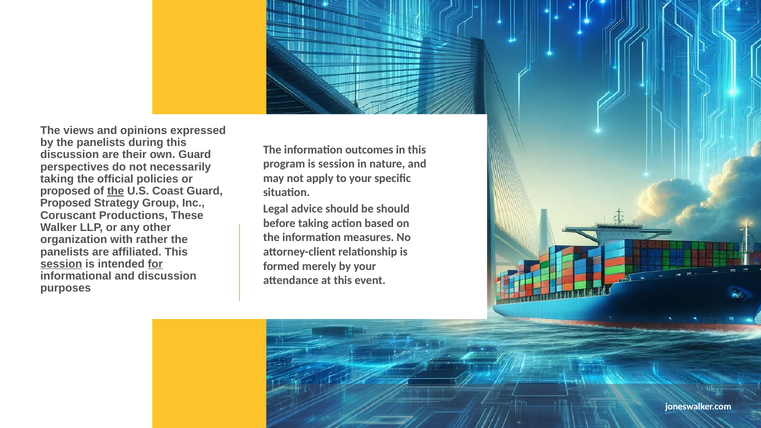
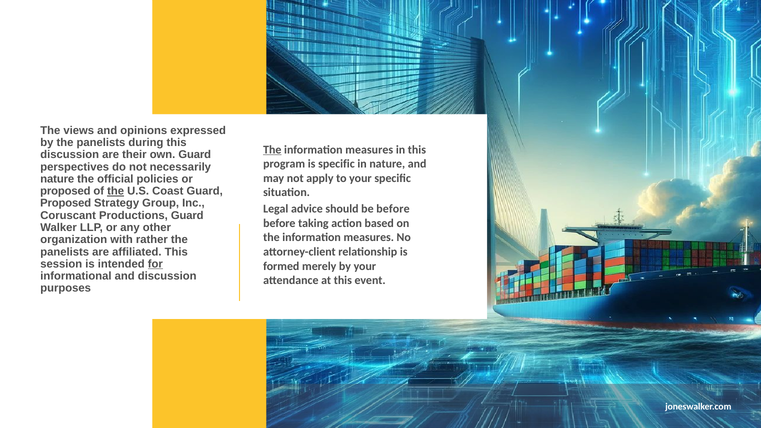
The at (272, 150) underline: none -> present
outcomes at (369, 150): outcomes -> measures
is session: session -> specific
taking at (57, 179): taking -> nature
be should: should -> before
Productions These: These -> Guard
session at (61, 264) underline: present -> none
